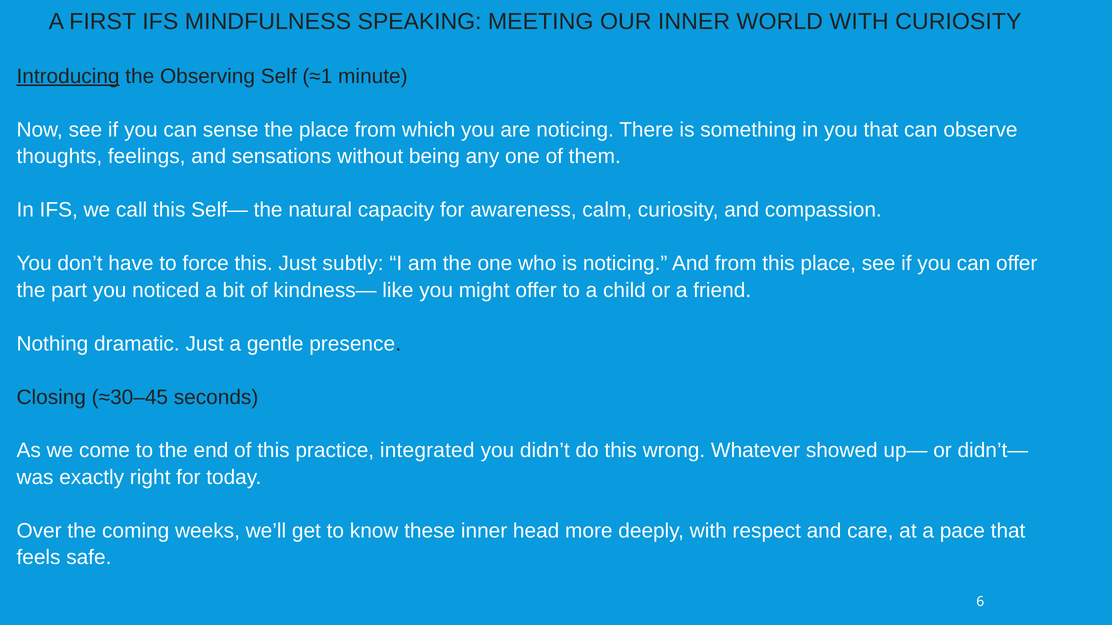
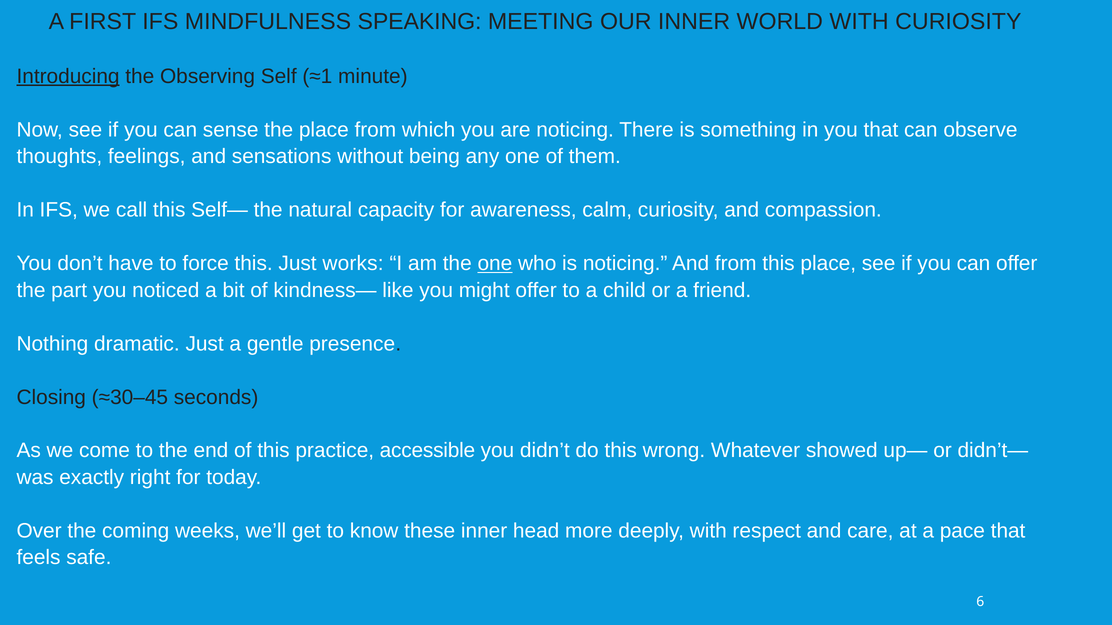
subtly: subtly -> works
one at (495, 264) underline: none -> present
integrated: integrated -> accessible
